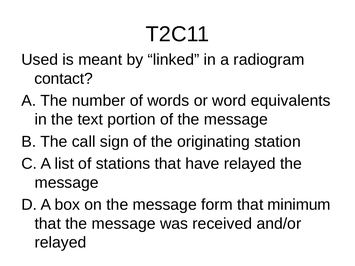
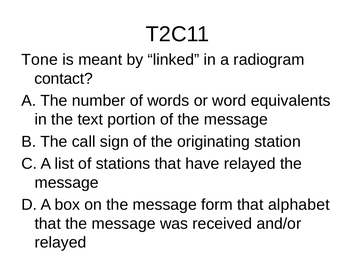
Used: Used -> Tone
minimum: minimum -> alphabet
